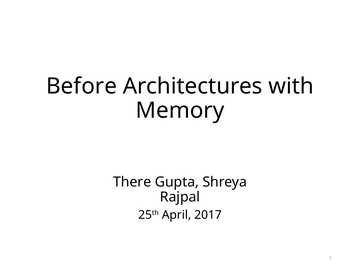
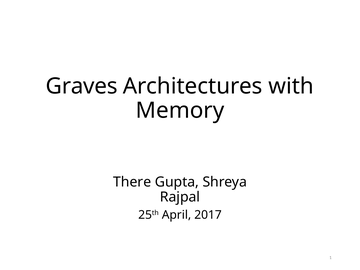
Before: Before -> Graves
